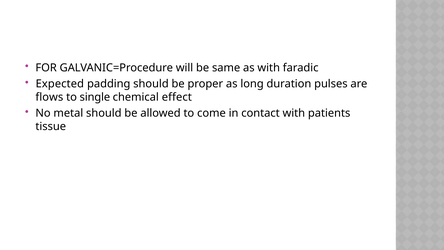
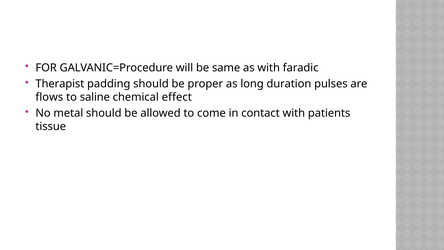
Expected: Expected -> Therapist
single: single -> saline
